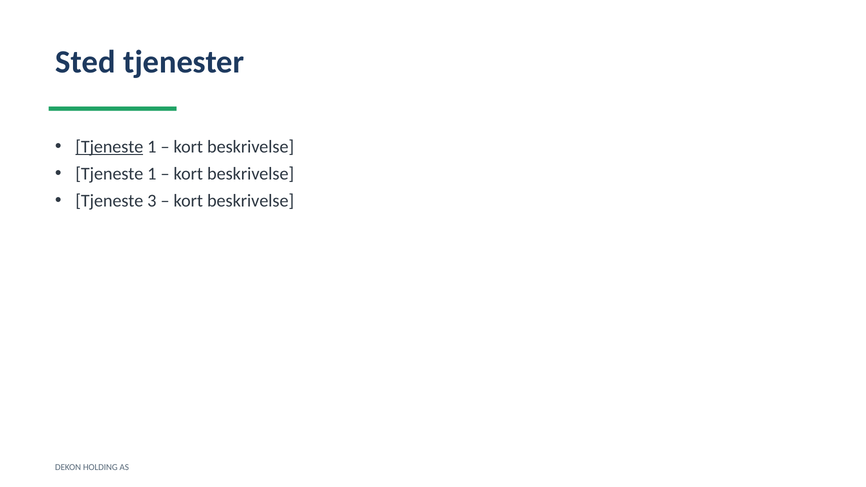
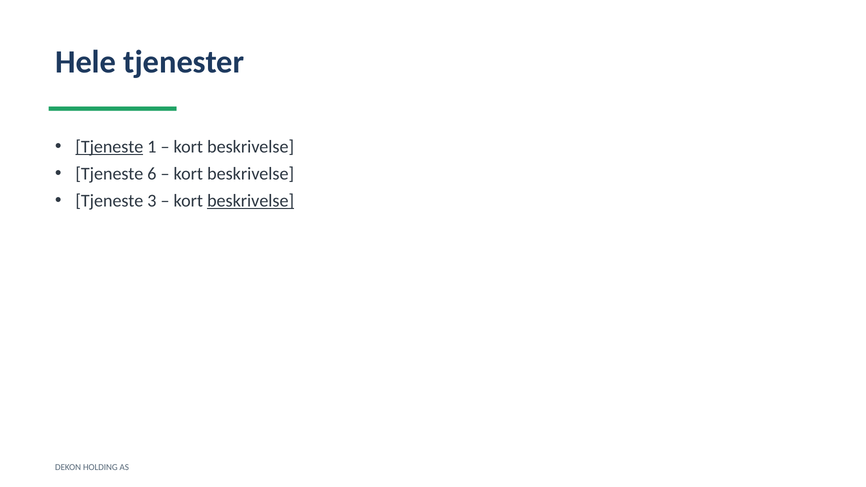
Sted: Sted -> Hele
1 at (152, 174): 1 -> 6
beskrivelse at (251, 201) underline: none -> present
